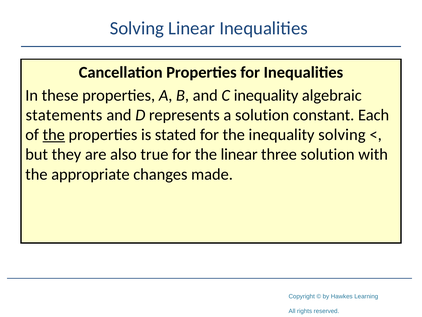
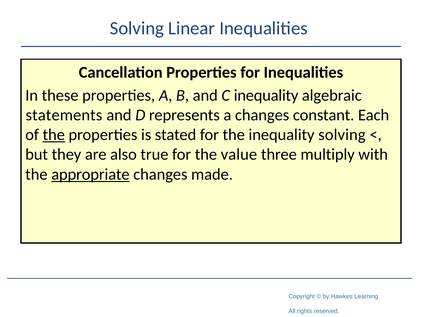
a solution: solution -> changes
the linear: linear -> value
three solution: solution -> multiply
appropriate underline: none -> present
